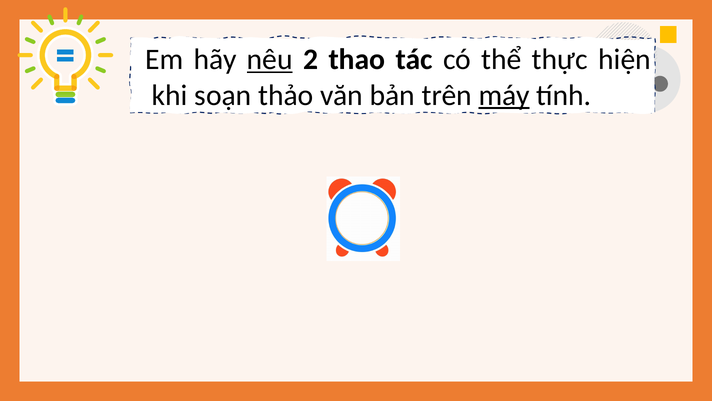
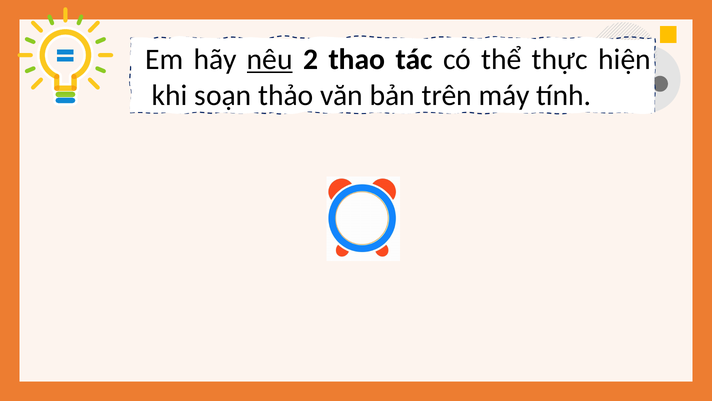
máy underline: present -> none
